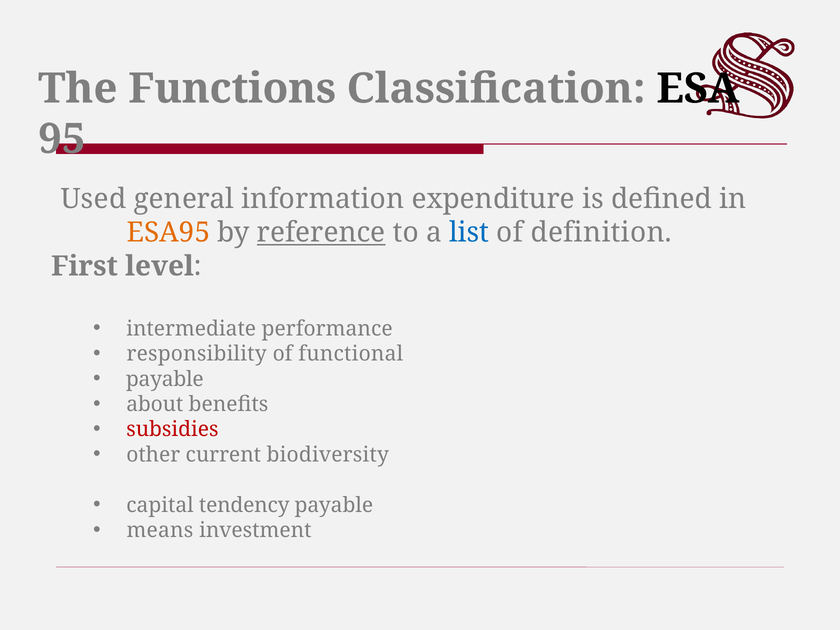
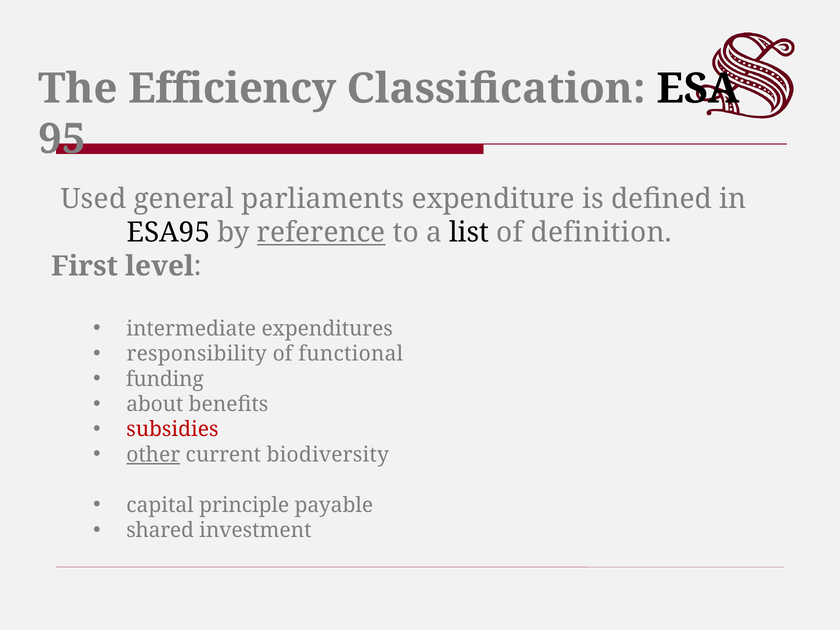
Functions: Functions -> Efficiency
information: information -> parliaments
ESA95 colour: orange -> black
list colour: blue -> black
performance: performance -> expenditures
payable at (165, 379): payable -> funding
other underline: none -> present
tendency: tendency -> principle
means: means -> shared
